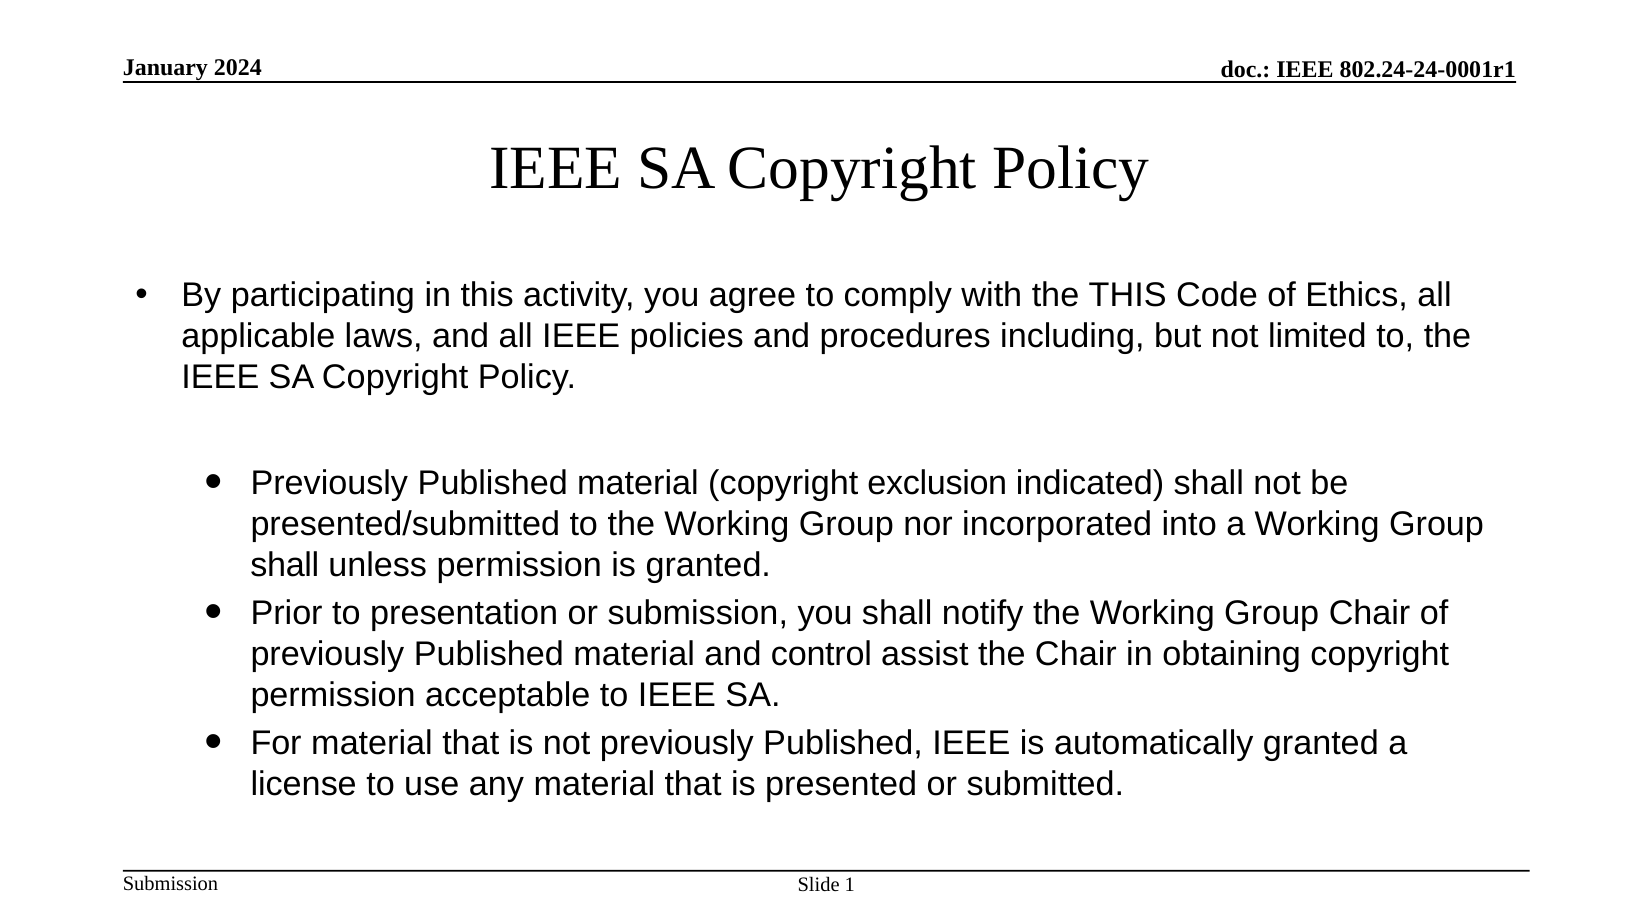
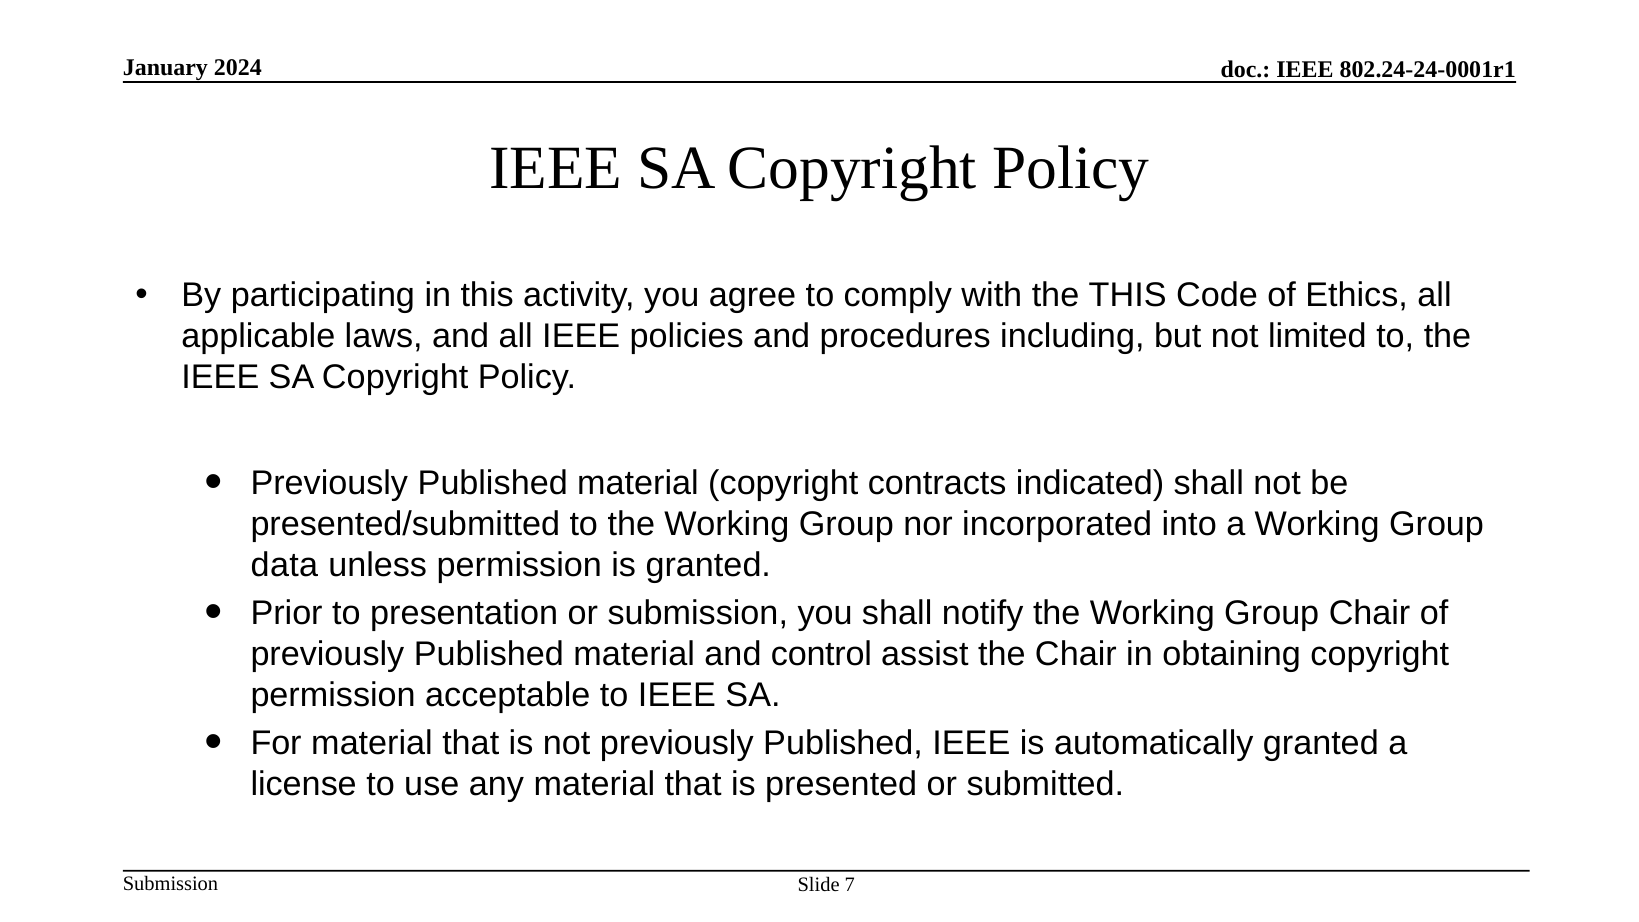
exclusion: exclusion -> contracts
shall at (285, 565): shall -> data
1: 1 -> 7
